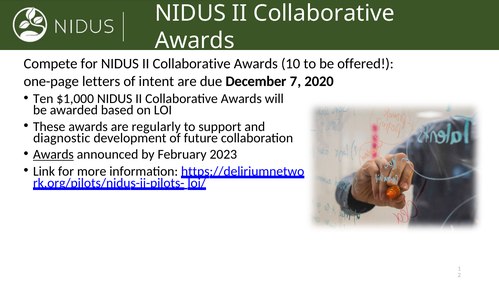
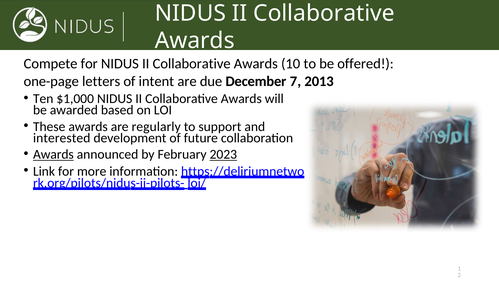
2020: 2020 -> 2013
diagnostic: diagnostic -> interested
2023 underline: none -> present
